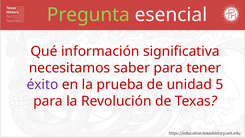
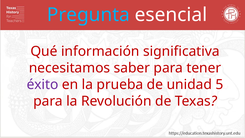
Pregunta colour: light green -> light blue
